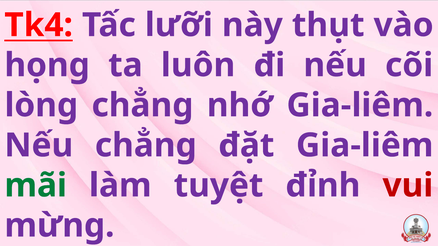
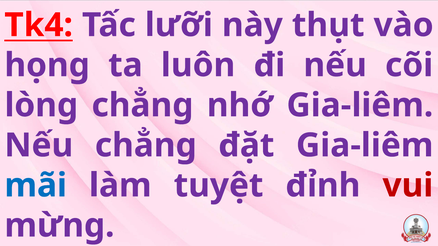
mãi colour: green -> blue
